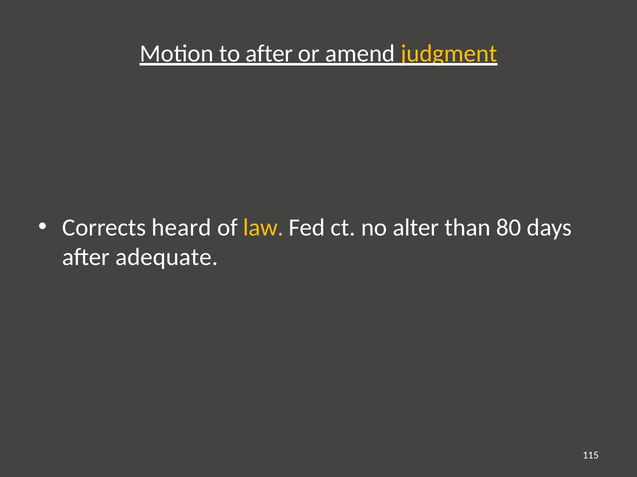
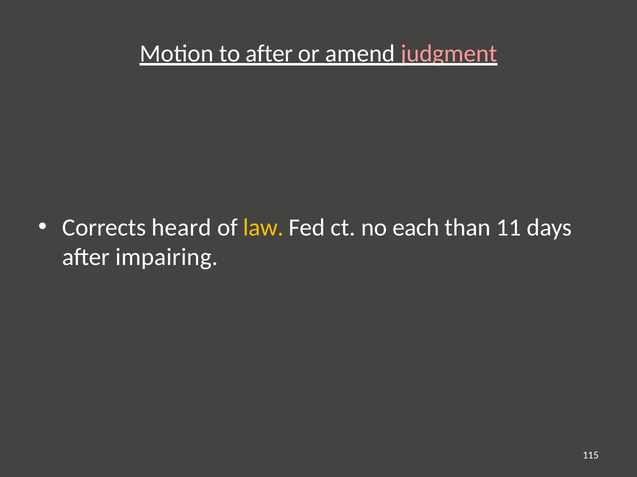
judgment colour: yellow -> pink
alter: alter -> each
80: 80 -> 11
adequate: adequate -> impairing
